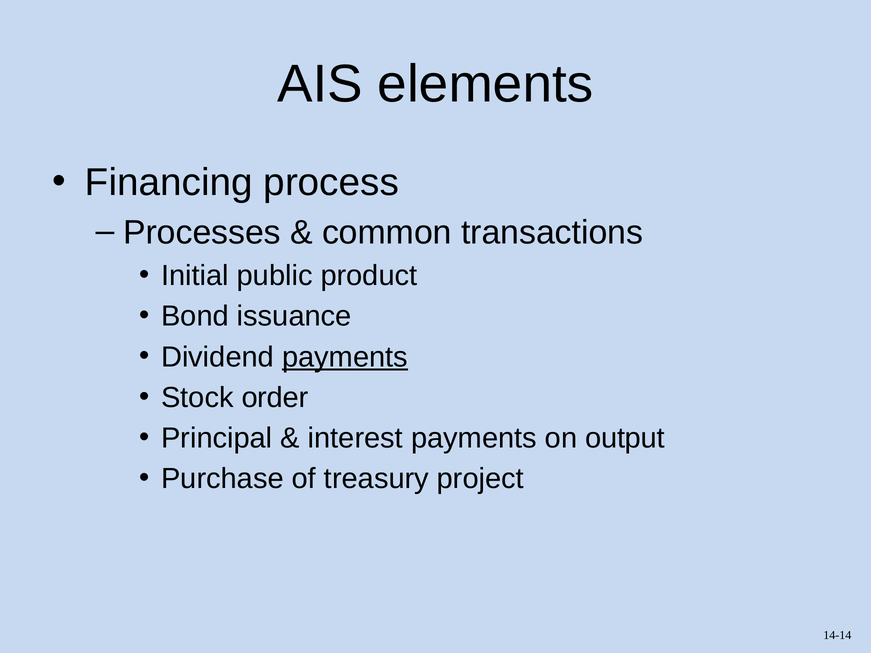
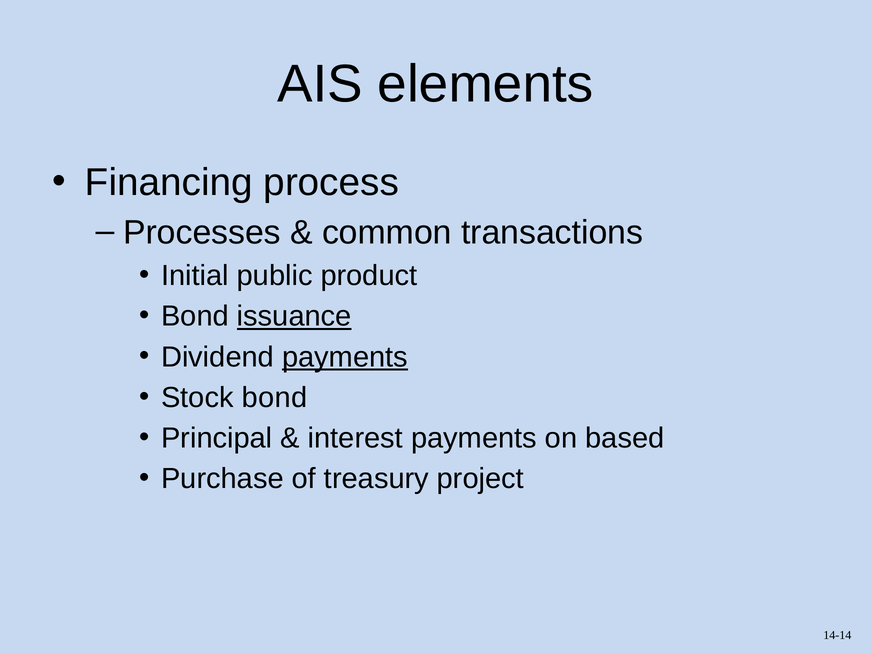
issuance underline: none -> present
Stock order: order -> bond
output: output -> based
